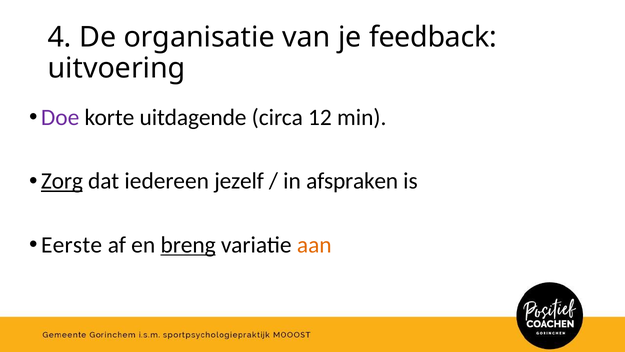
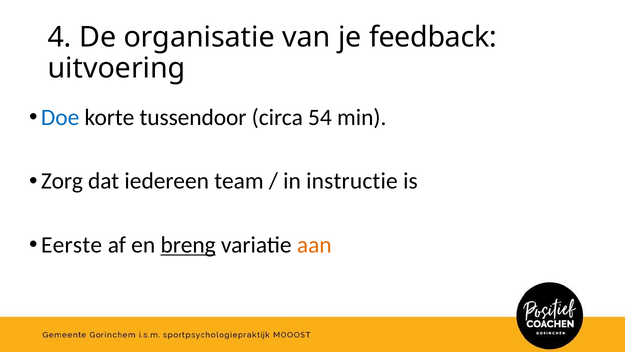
Doe colour: purple -> blue
uitdagende: uitdagende -> tussendoor
12: 12 -> 54
Zorg underline: present -> none
jezelf: jezelf -> team
afspraken: afspraken -> instructie
